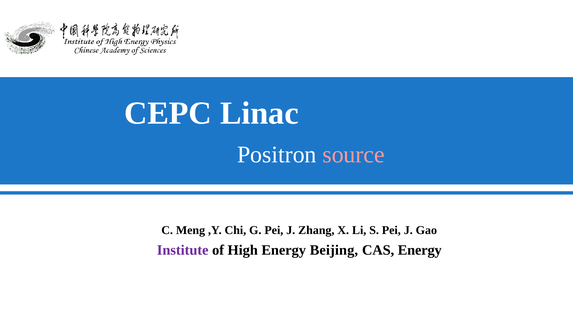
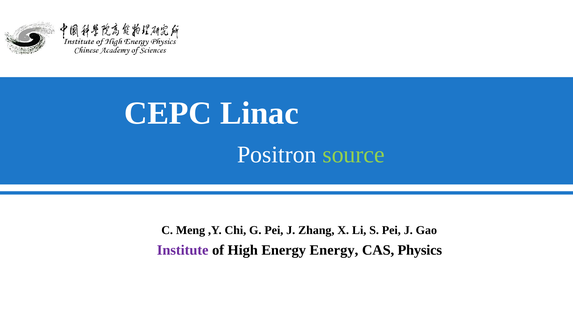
source colour: pink -> light green
Energy Beijing: Beijing -> Energy
CAS Energy: Energy -> Physics
